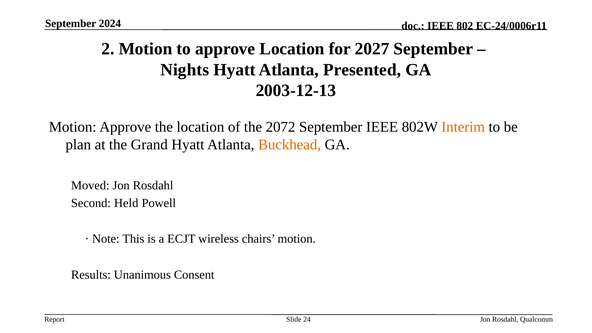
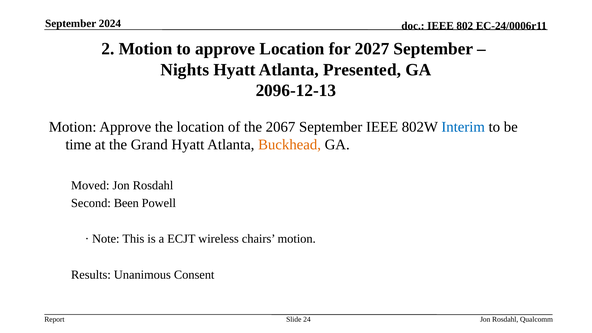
2003-12-13: 2003-12-13 -> 2096-12-13
2072: 2072 -> 2067
Interim colour: orange -> blue
plan: plan -> time
Held: Held -> Been
